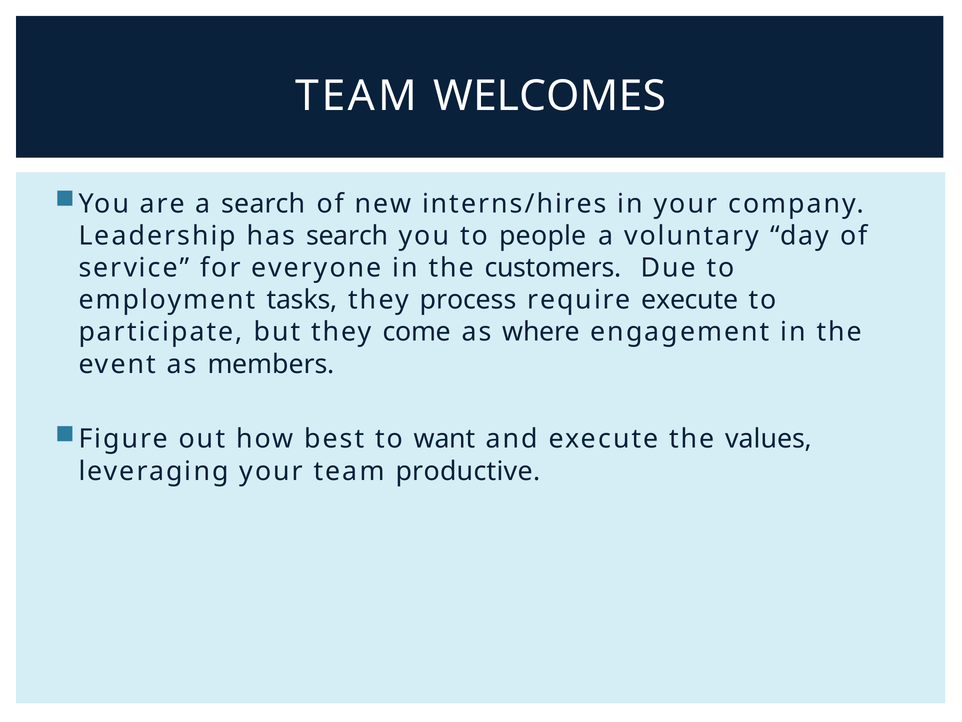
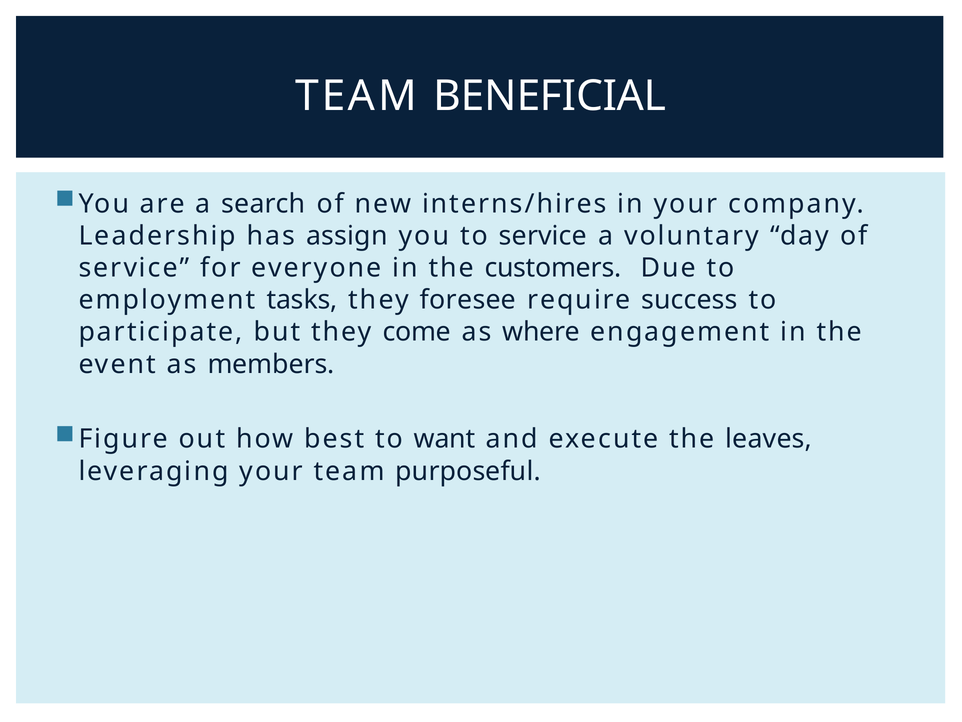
WELCOMES: WELCOMES -> BENEFICIAL
has search: search -> assign
to people: people -> service
process: process -> foresee
require execute: execute -> success
values: values -> leaves
productive: productive -> purposeful
